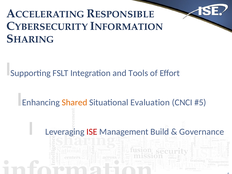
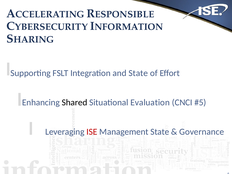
and Tools: Tools -> State
Shared colour: orange -> black
Management Build: Build -> State
